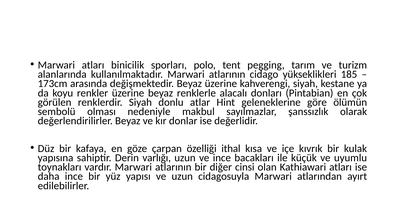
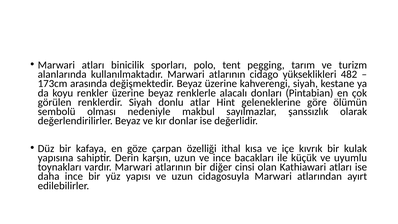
185: 185 -> 482
varlığı: varlığı -> karşın
